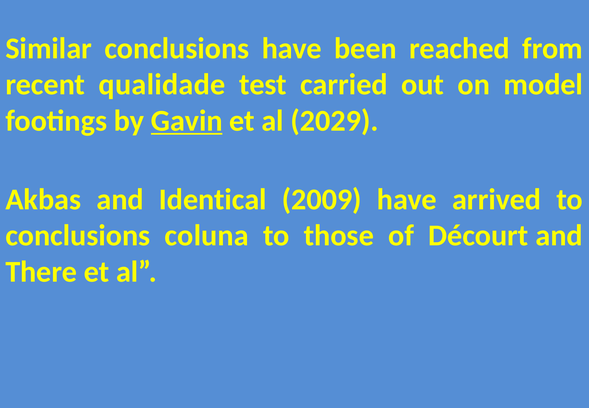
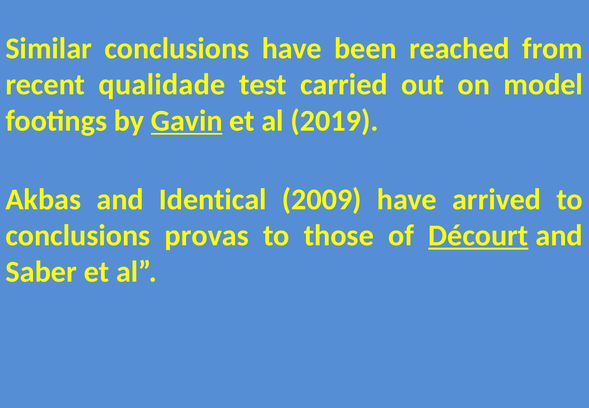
2029: 2029 -> 2019
coluna: coluna -> provas
Décourt underline: none -> present
There: There -> Saber
